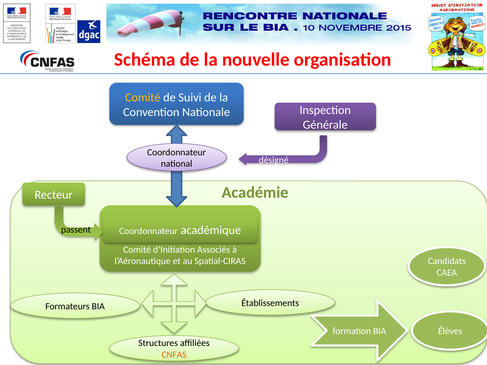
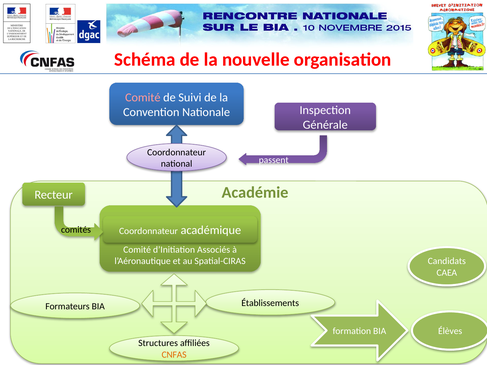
Comité at (143, 98) colour: yellow -> pink
désigné: désigné -> passent
passent: passent -> comités
